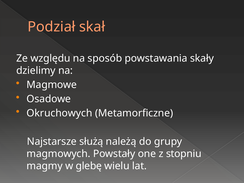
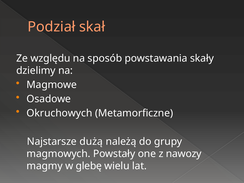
służą: służą -> dużą
stopniu: stopniu -> nawozy
